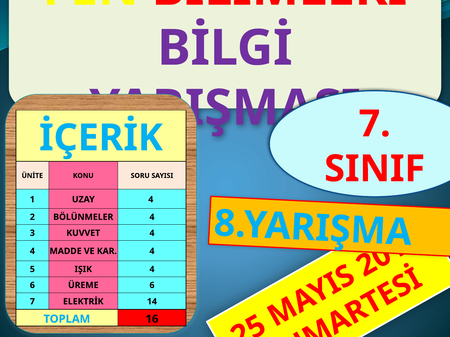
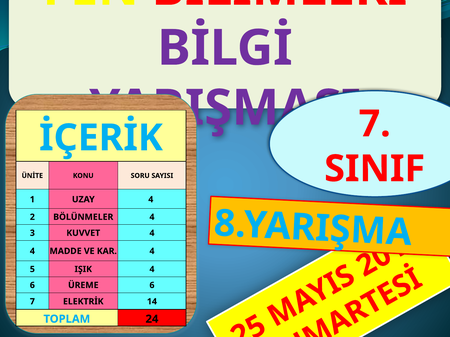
16: 16 -> 24
